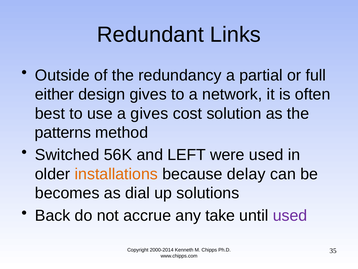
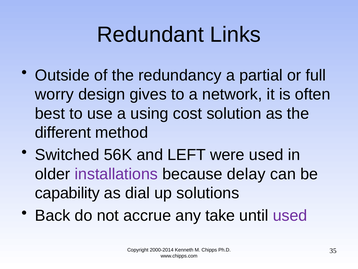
either: either -> worry
a gives: gives -> using
patterns: patterns -> different
installations colour: orange -> purple
becomes: becomes -> capability
